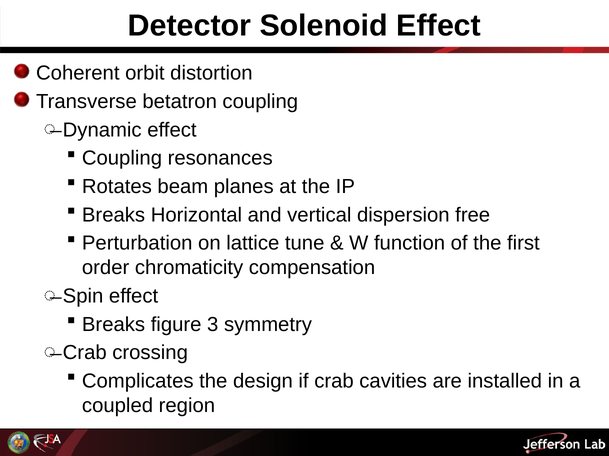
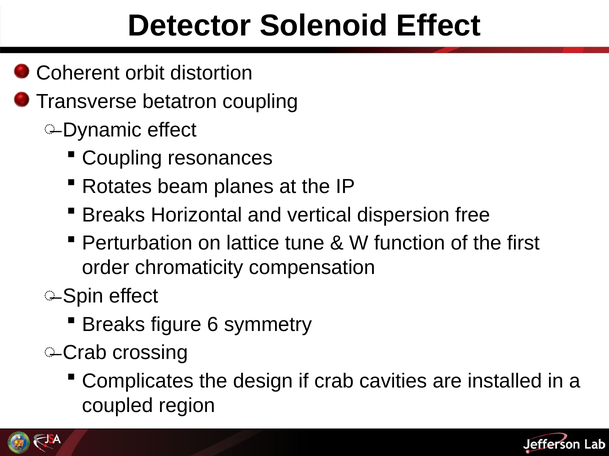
3: 3 -> 6
